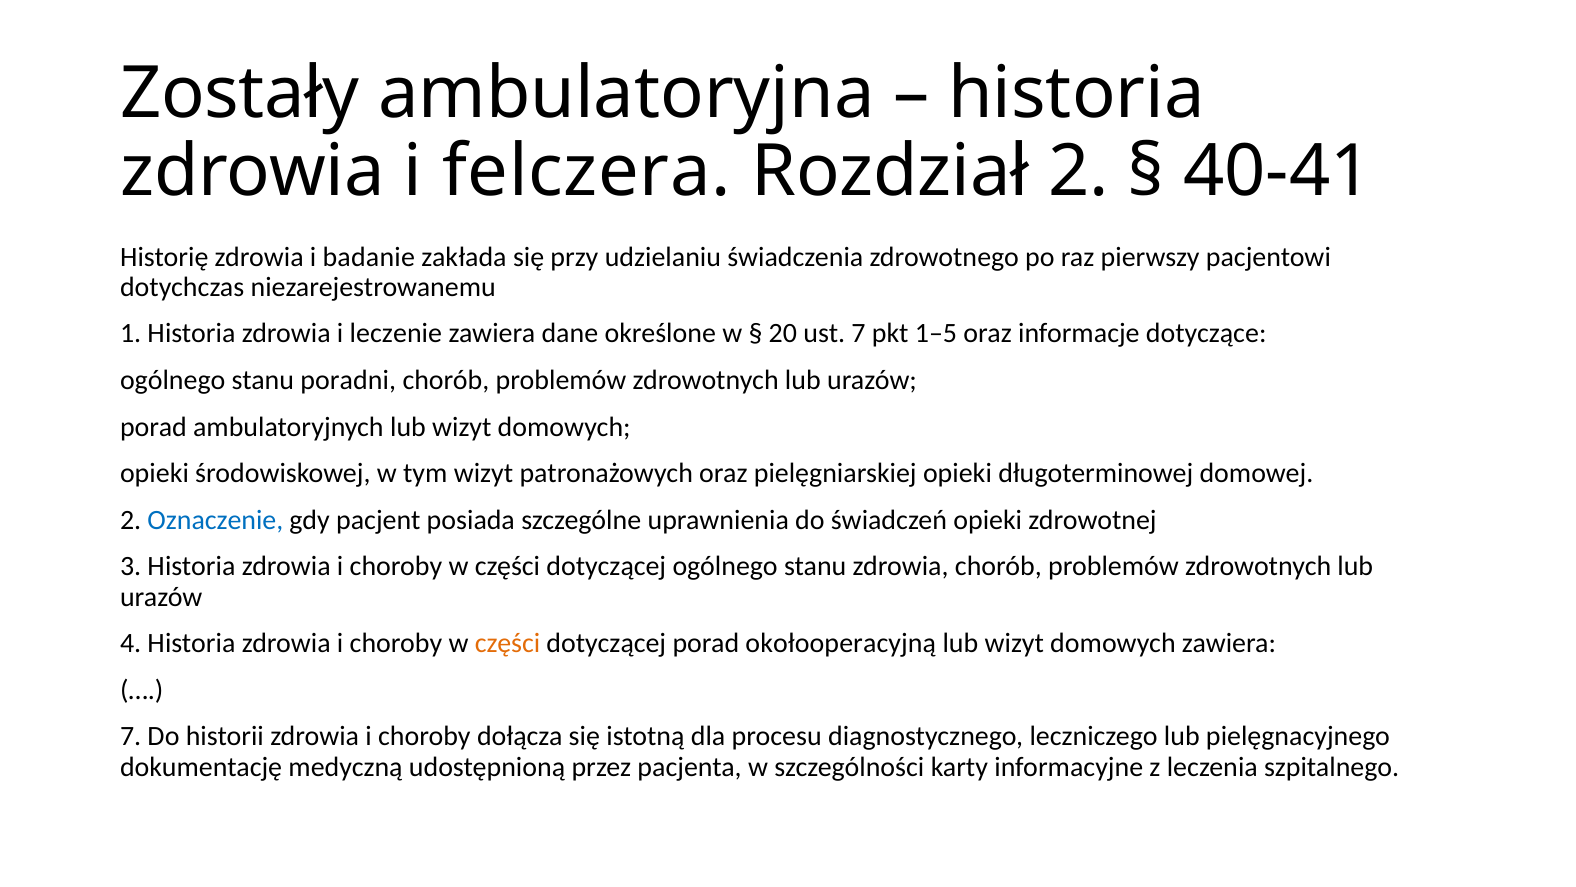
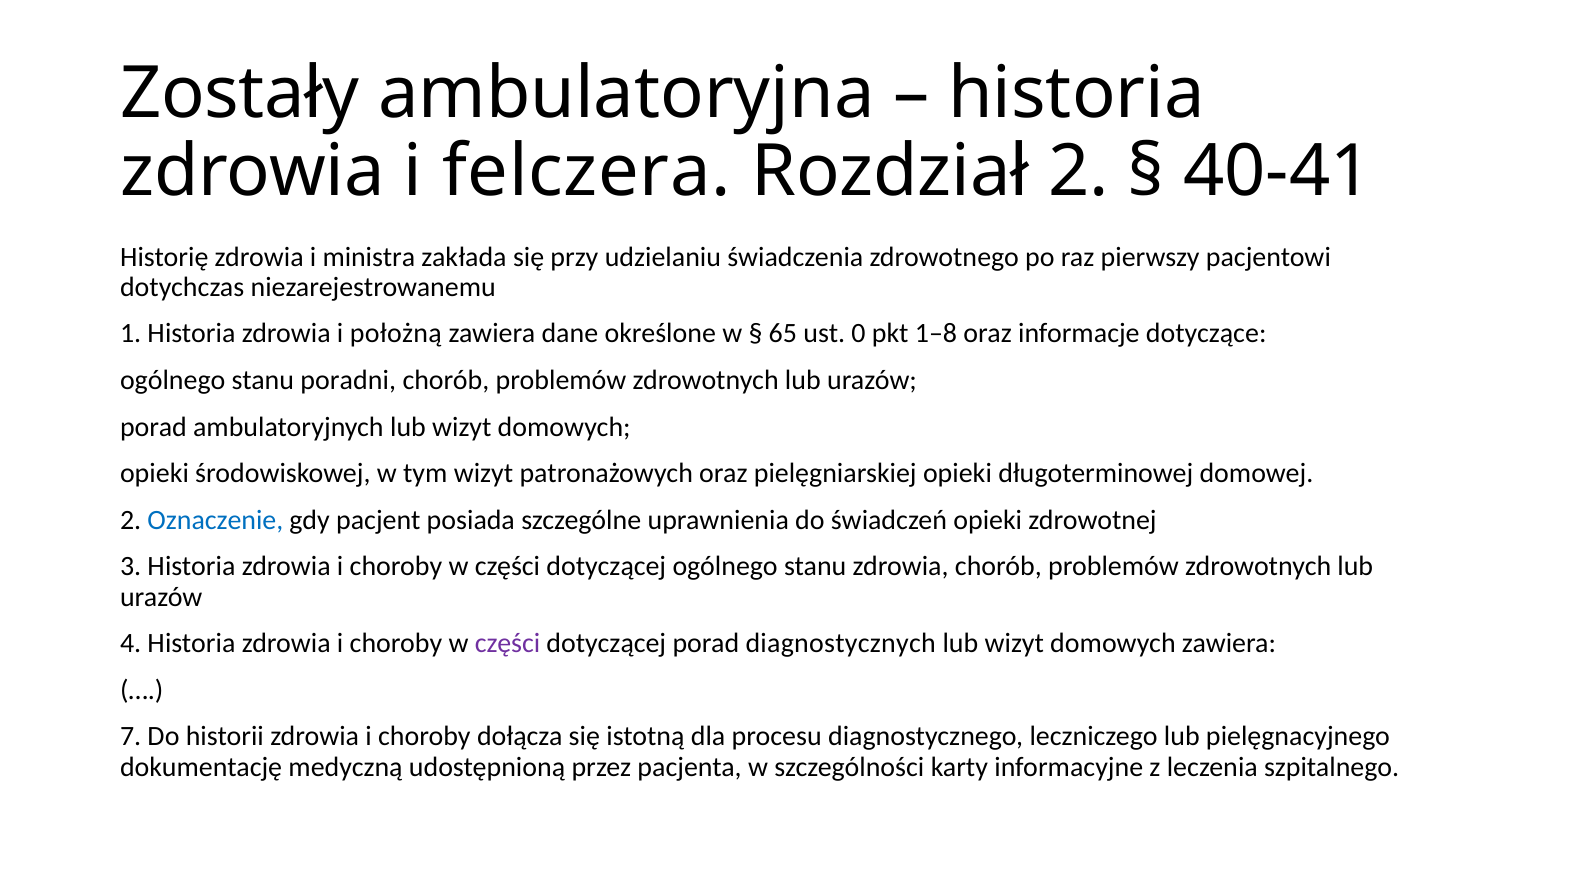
badanie: badanie -> ministra
leczenie: leczenie -> położną
20: 20 -> 65
ust 7: 7 -> 0
1–5: 1–5 -> 1–8
części at (507, 643) colour: orange -> purple
okołooperacyjną: okołooperacyjną -> diagnostycznych
